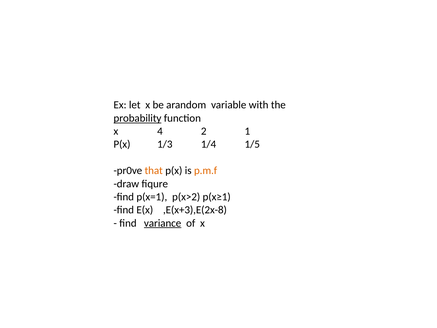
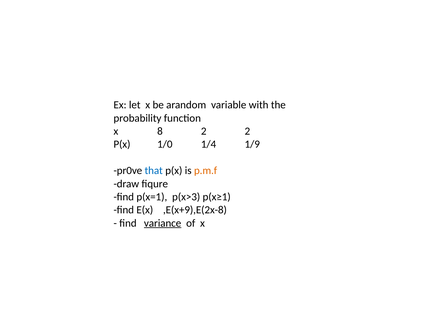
probability underline: present -> none
4: 4 -> 8
2 1: 1 -> 2
1/3: 1/3 -> 1/0
1/5: 1/5 -> 1/9
that colour: orange -> blue
p(x>2: p(x>2 -> p(x>3
,E(x+3),E(2x-8: ,E(x+3),E(2x-8 -> ,E(x+9),E(2x-8
